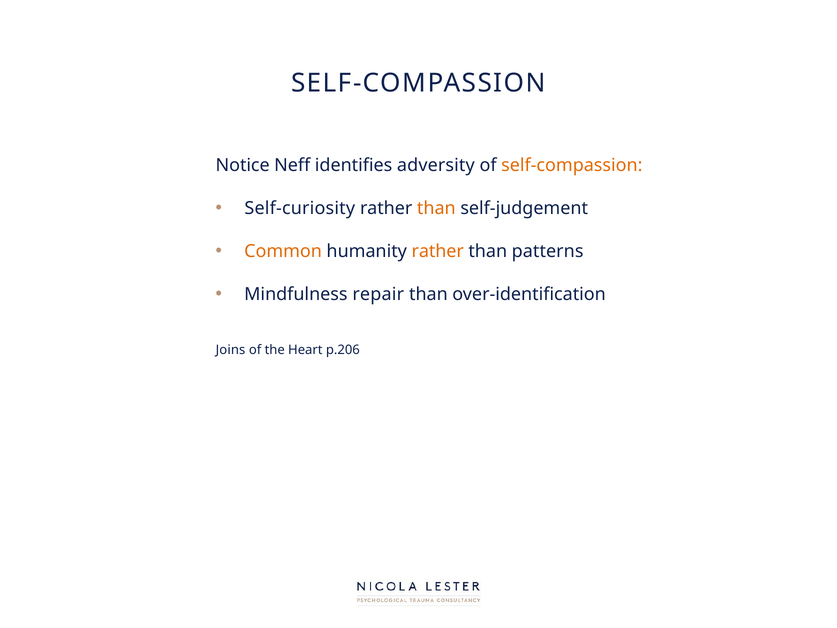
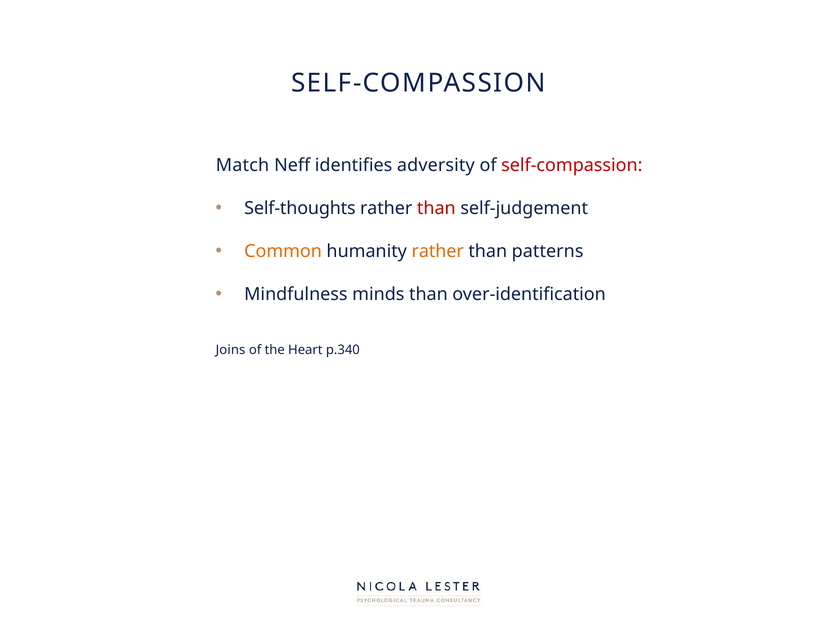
Notice: Notice -> Match
self-compassion at (572, 165) colour: orange -> red
Self-curiosity: Self-curiosity -> Self-thoughts
than at (436, 208) colour: orange -> red
repair: repair -> minds
p.206: p.206 -> p.340
